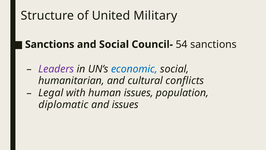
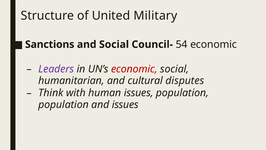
54 sanctions: sanctions -> economic
economic at (134, 69) colour: blue -> red
conflicts: conflicts -> disputes
Legal: Legal -> Think
diplomatic at (63, 104): diplomatic -> population
